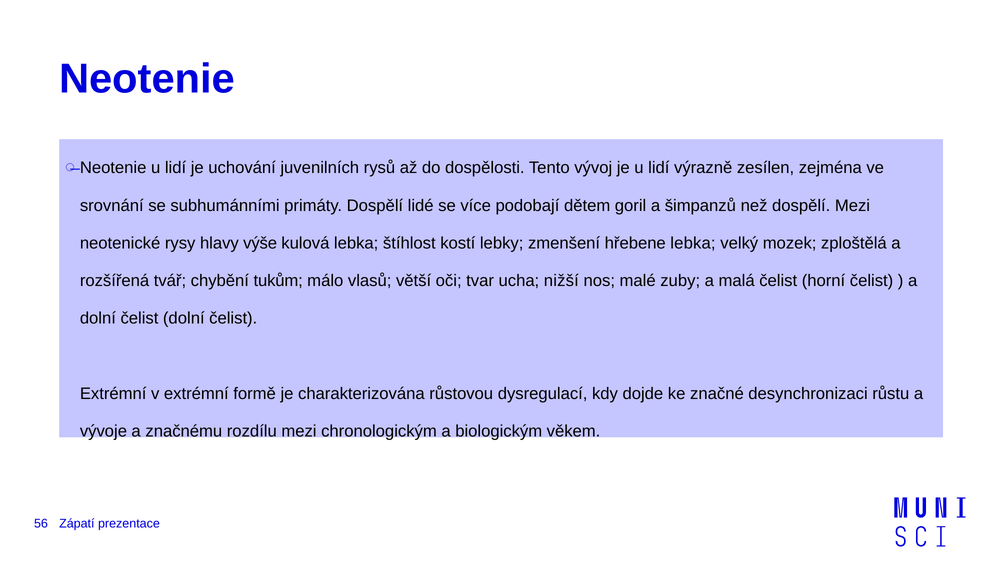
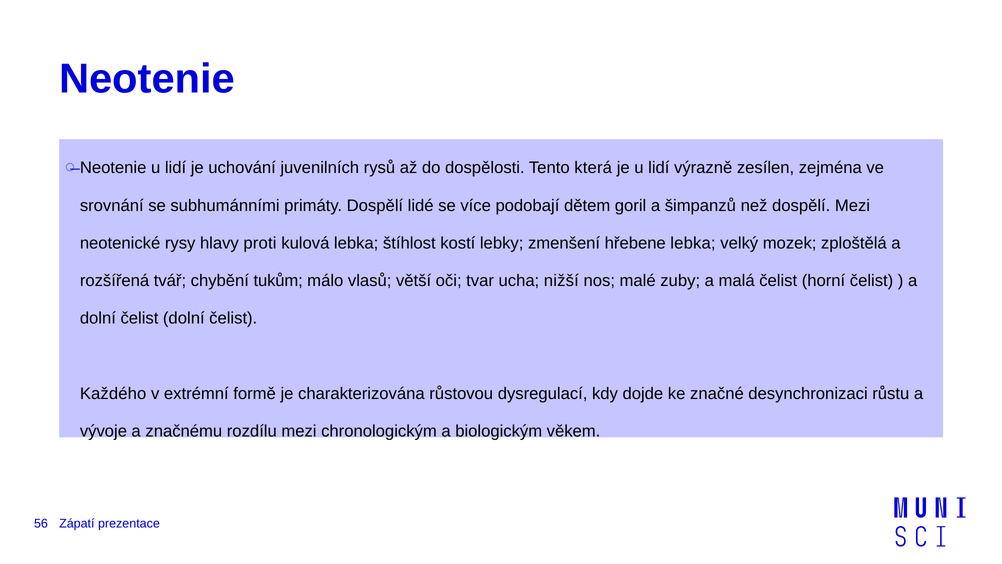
vývoj: vývoj -> která
výše: výše -> proti
Extrémní at (113, 393): Extrémní -> Každého
